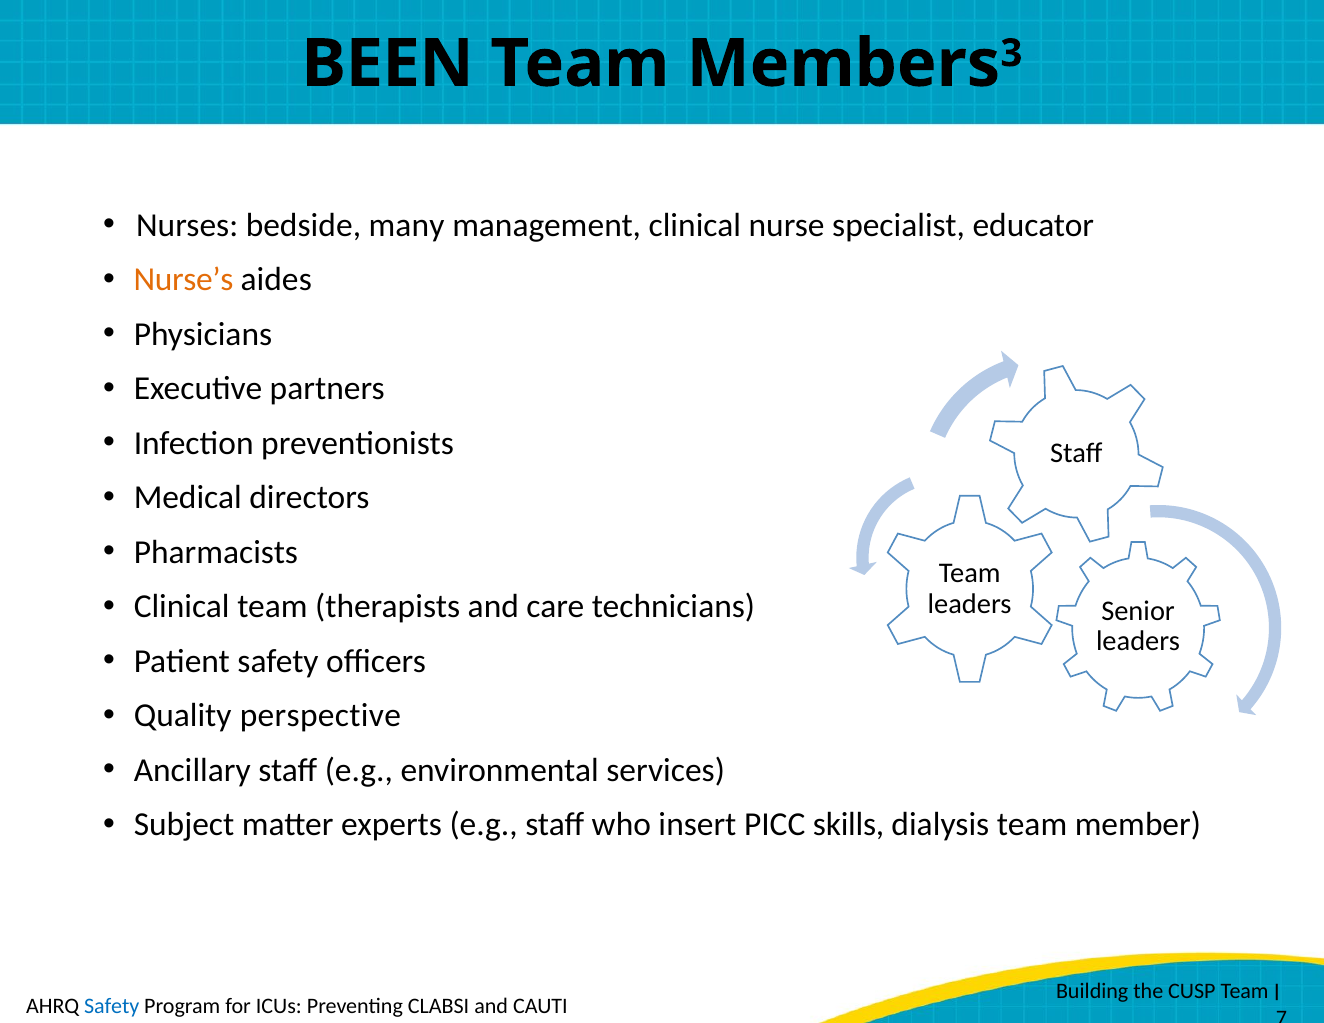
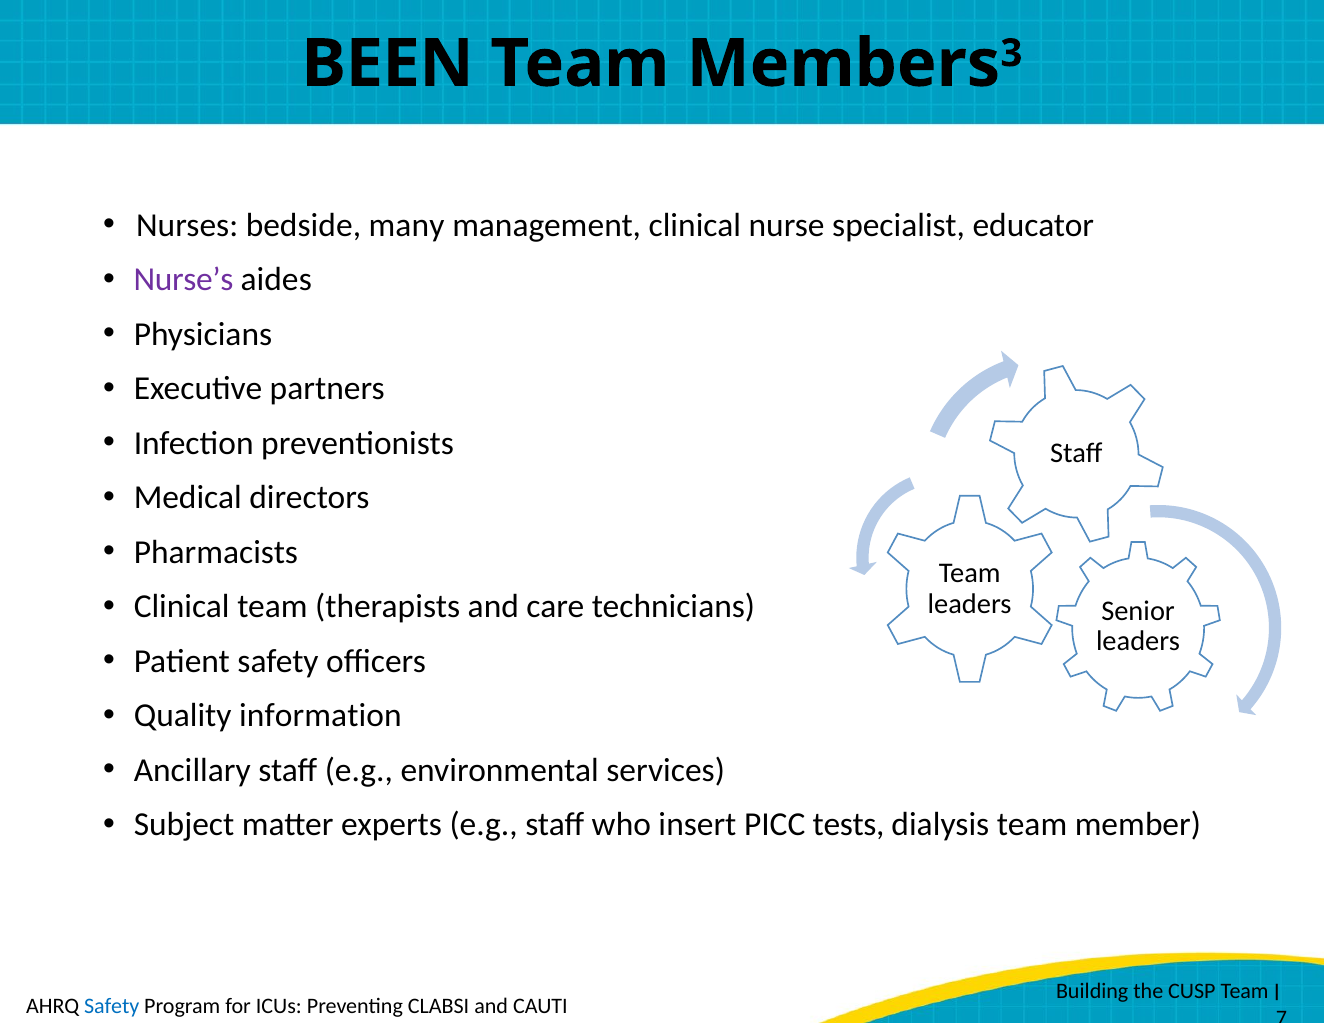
Nurse’s colour: orange -> purple
perspective: perspective -> information
skills: skills -> tests
